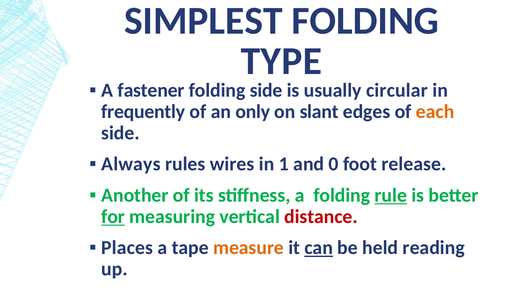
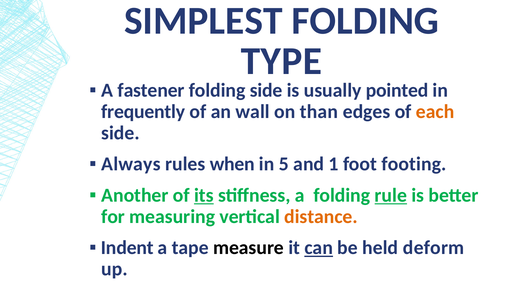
circular: circular -> pointed
only: only -> wall
slant: slant -> than
wires: wires -> when
1: 1 -> 5
0: 0 -> 1
release: release -> footing
its underline: none -> present
for underline: present -> none
distance colour: red -> orange
Places: Places -> Indent
measure colour: orange -> black
reading: reading -> deform
